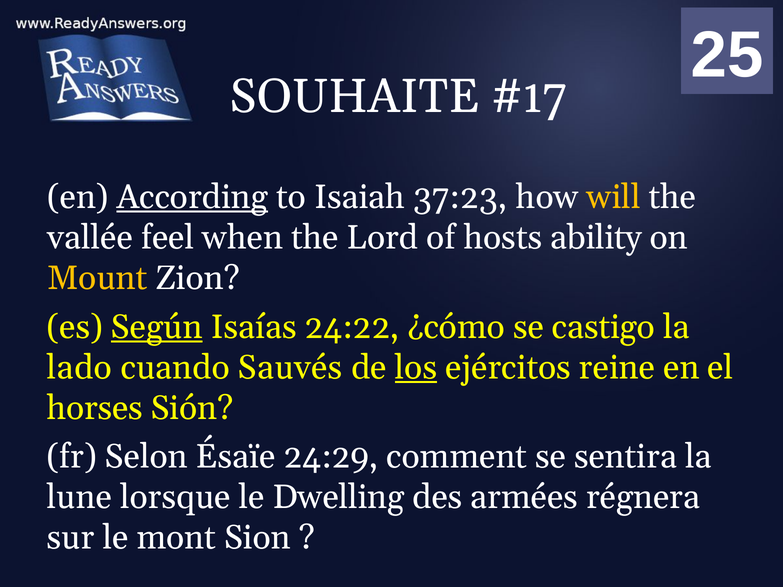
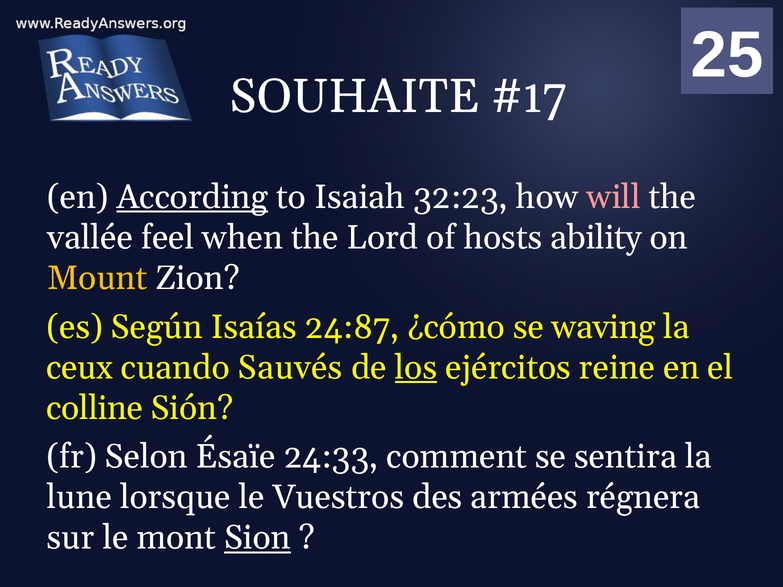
37:23: 37:23 -> 32:23
will colour: yellow -> pink
Según underline: present -> none
24:22: 24:22 -> 24:87
castigo: castigo -> waving
lado: lado -> ceux
horses: horses -> colline
24:29: 24:29 -> 24:33
Dwelling: Dwelling -> Vuestros
Sion underline: none -> present
